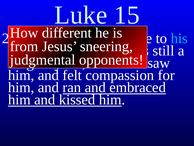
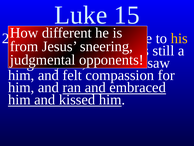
his at (179, 38) colour: light blue -> yellow
